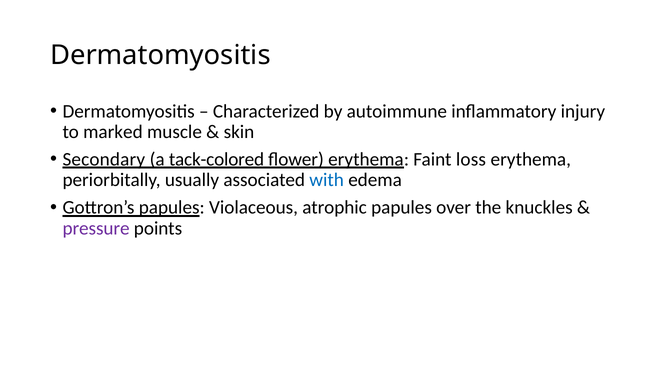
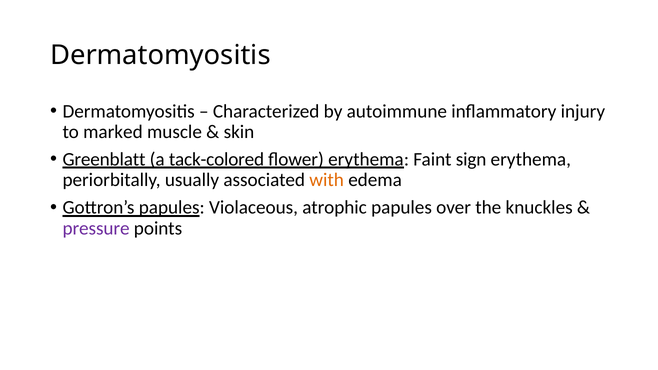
Secondary: Secondary -> Greenblatt
loss: loss -> sign
with colour: blue -> orange
